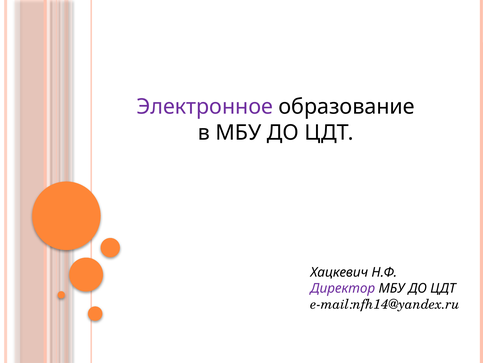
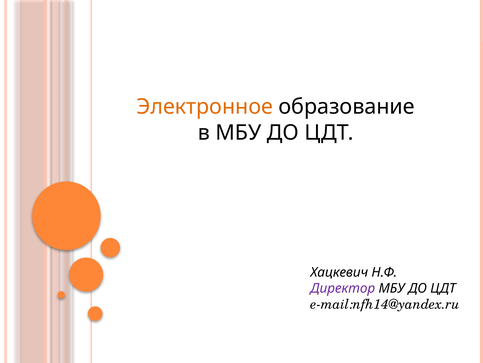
Электронное colour: purple -> orange
